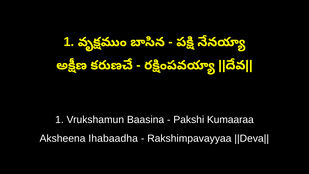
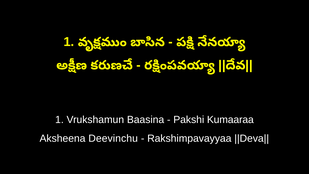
Ihabaadha: Ihabaadha -> Deevinchu
